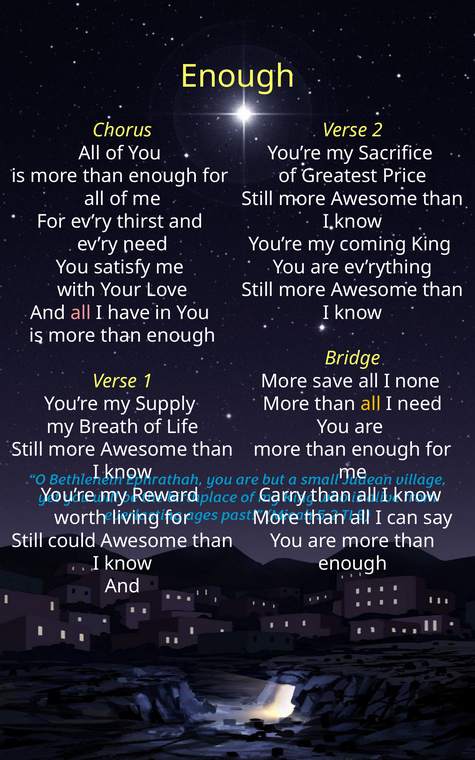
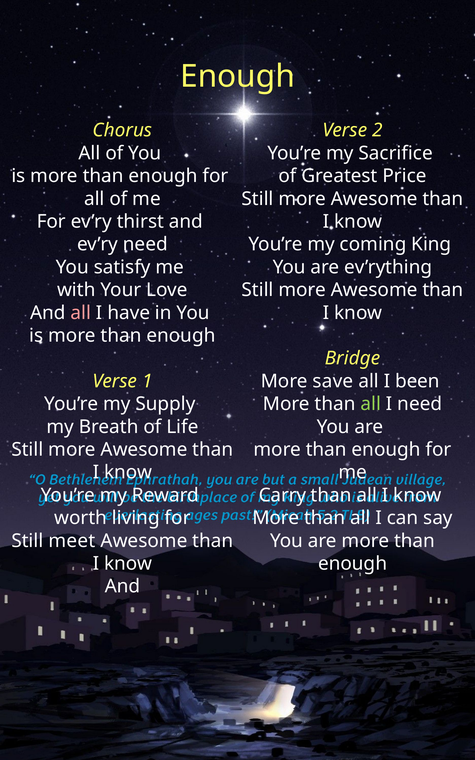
none: none -> been
all at (371, 404) colour: yellow -> light green
could: could -> meet
